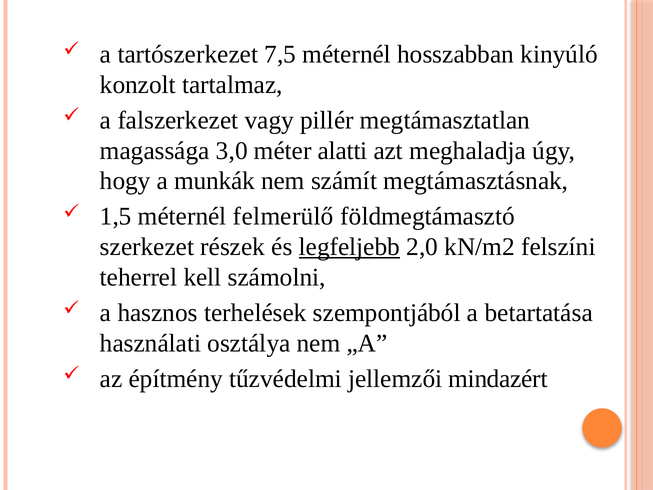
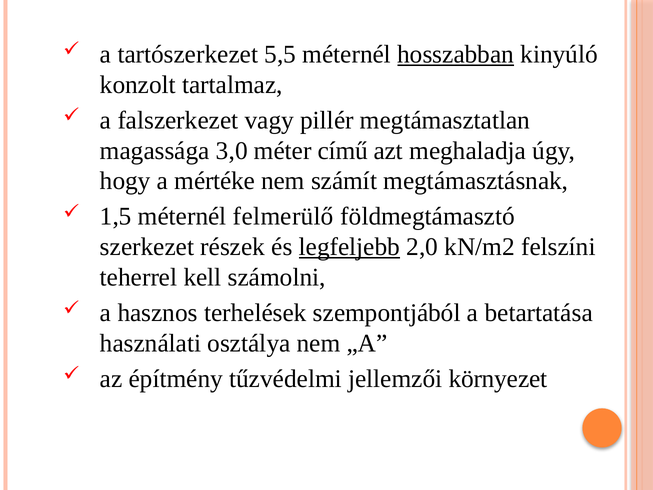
7,5: 7,5 -> 5,5
hosszabban underline: none -> present
alatti: alatti -> című
munkák: munkák -> mértéke
mindazért: mindazért -> környezet
